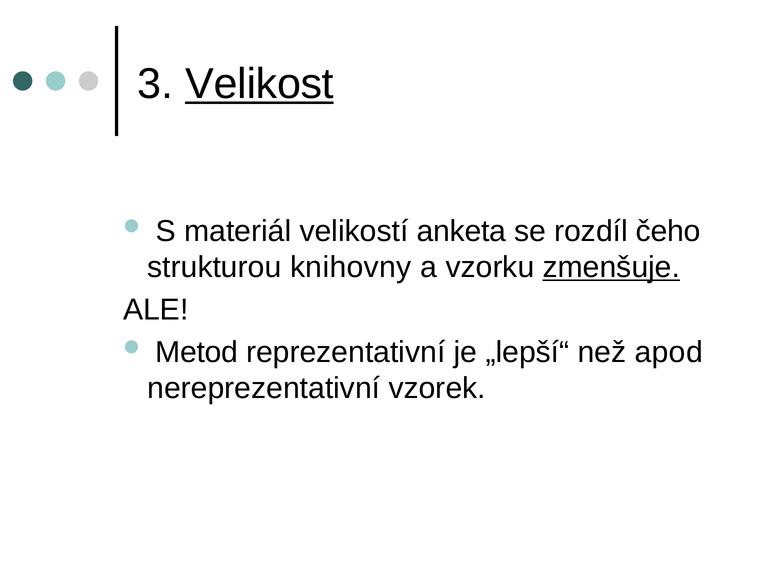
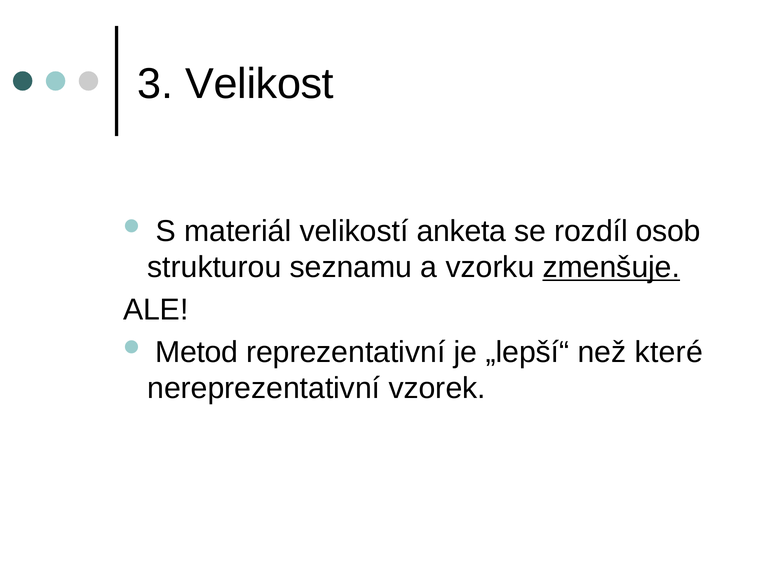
Velikost underline: present -> none
čeho: čeho -> osob
knihovny: knihovny -> seznamu
apod: apod -> které
